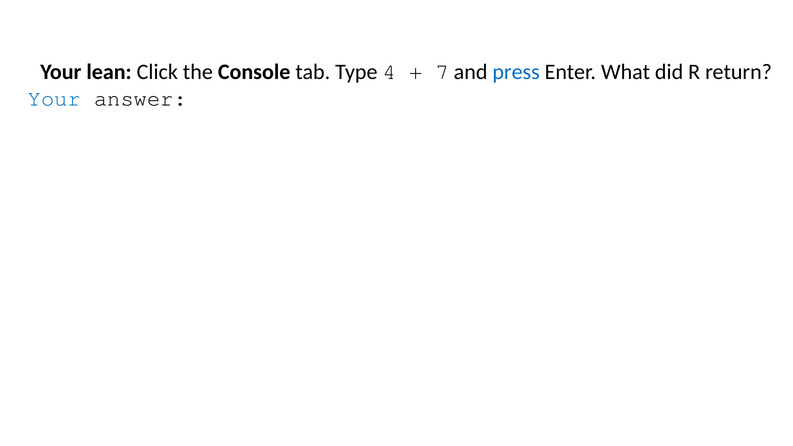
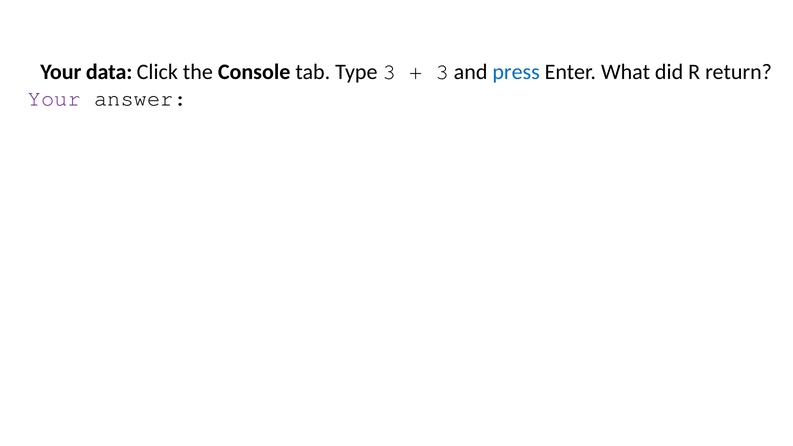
lean: lean -> data
Type 4: 4 -> 3
7 at (442, 72): 7 -> 3
Your colour: blue -> purple
